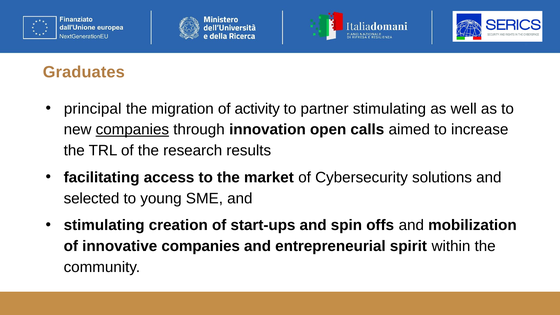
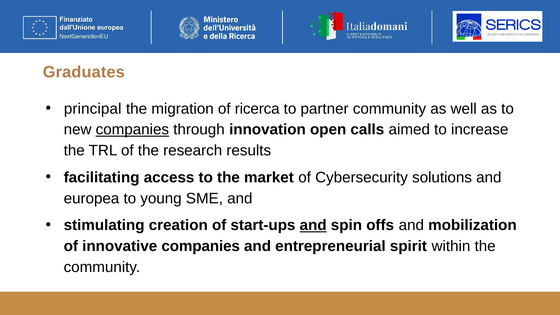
activity: activity -> ricerca
partner stimulating: stimulating -> community
selected: selected -> europea
and at (313, 225) underline: none -> present
